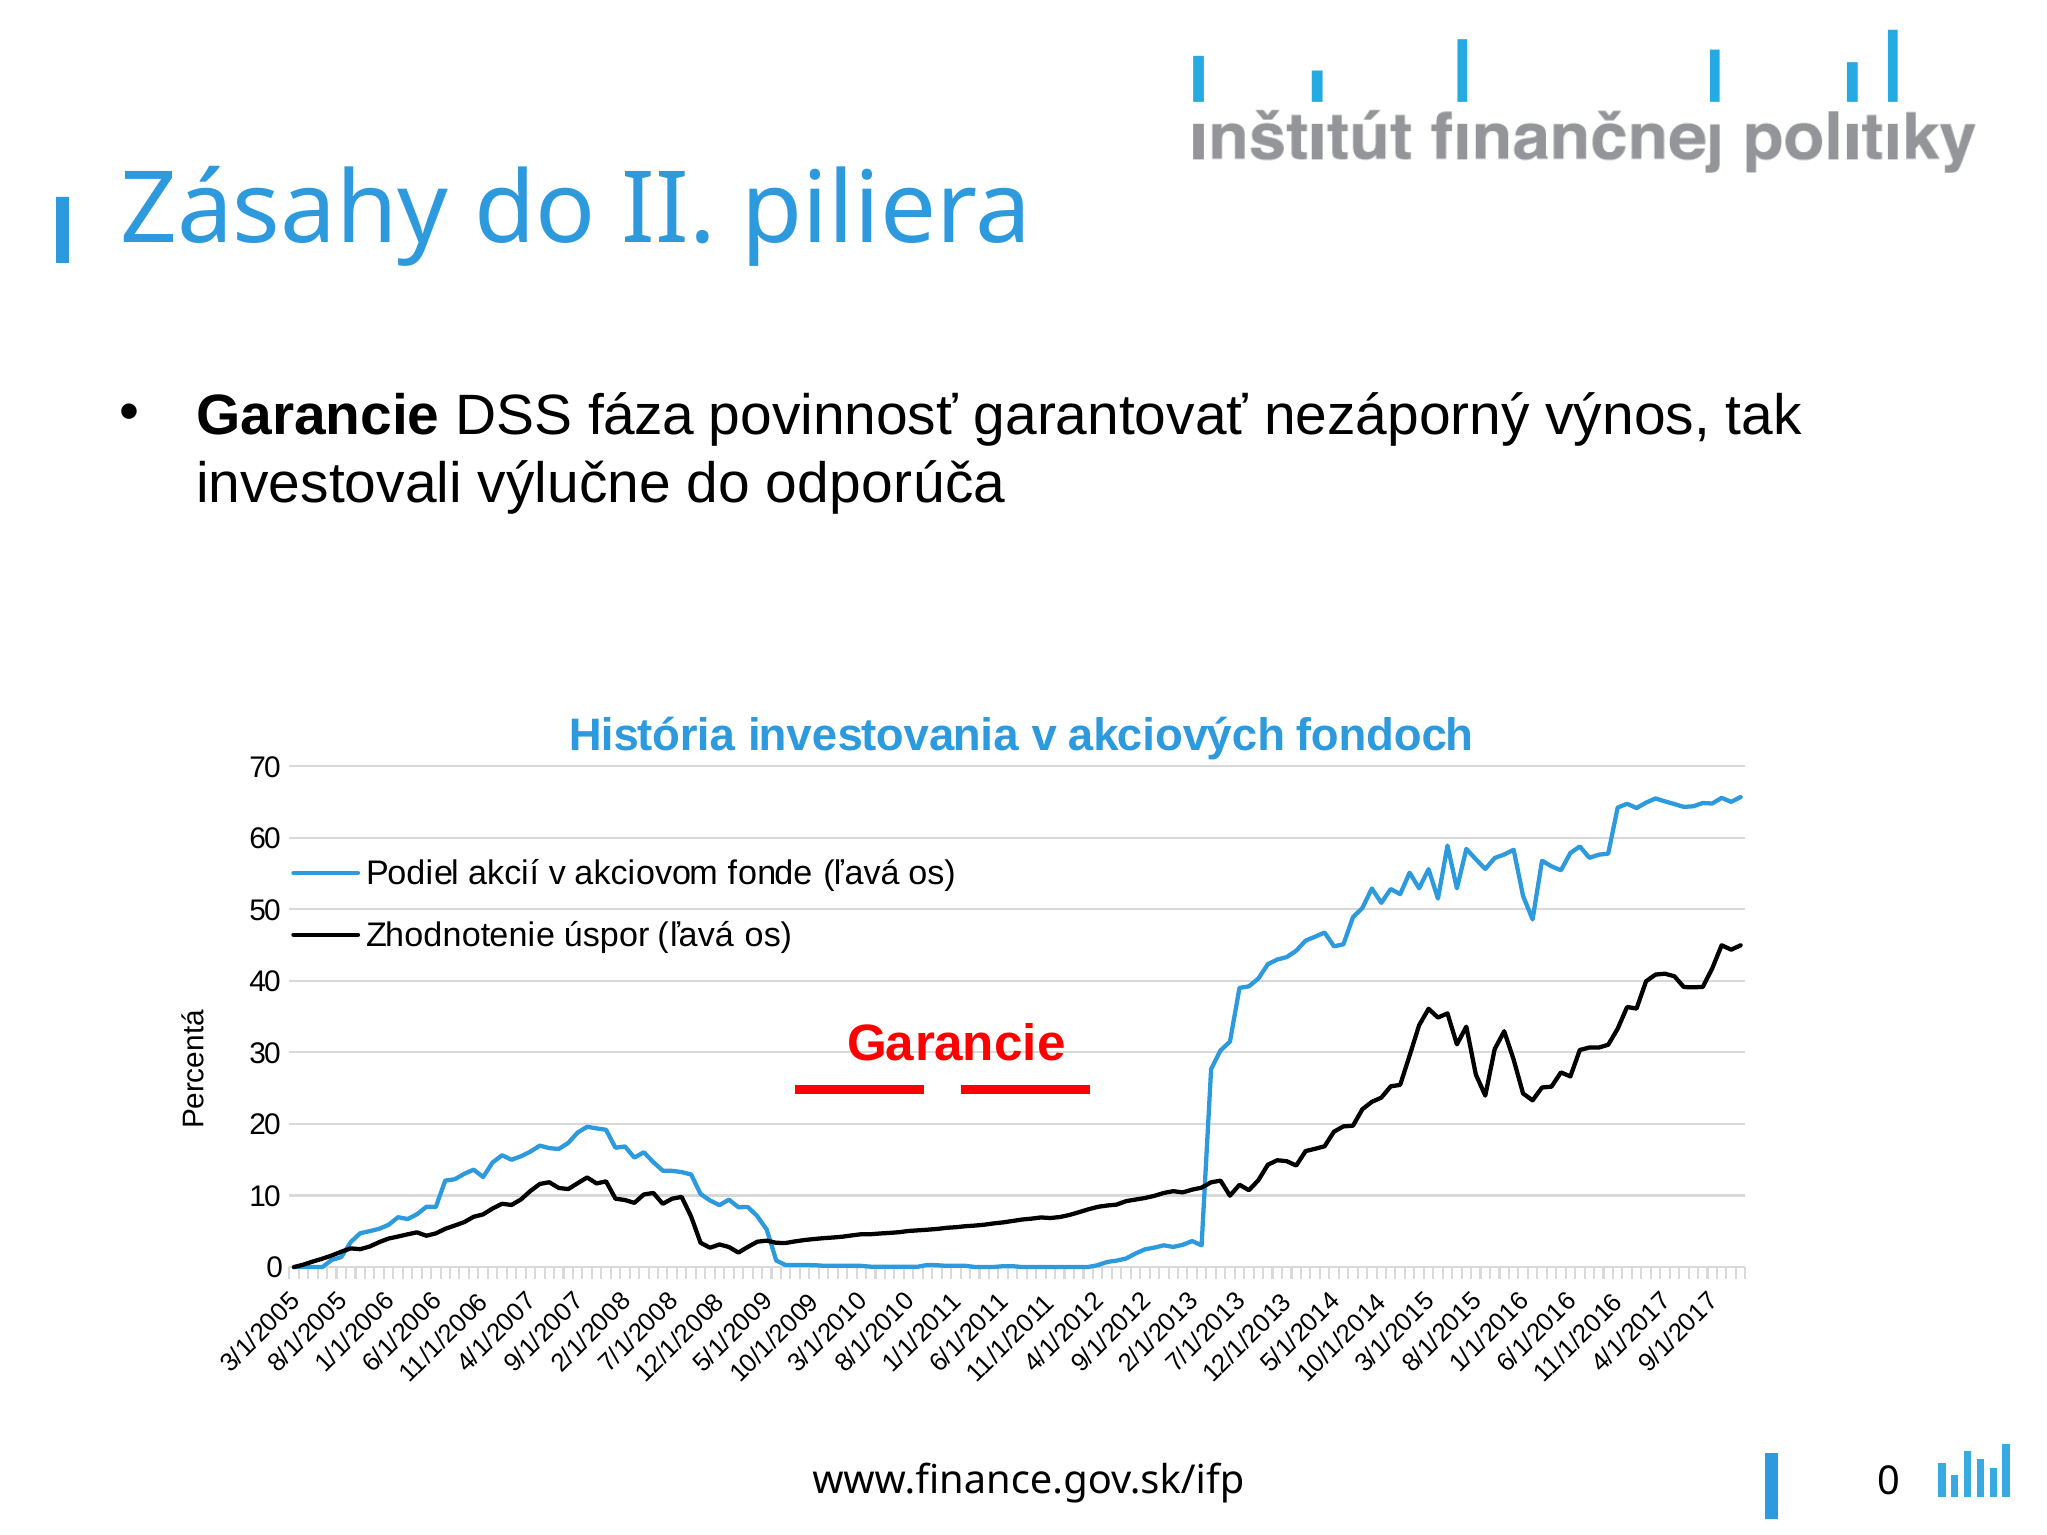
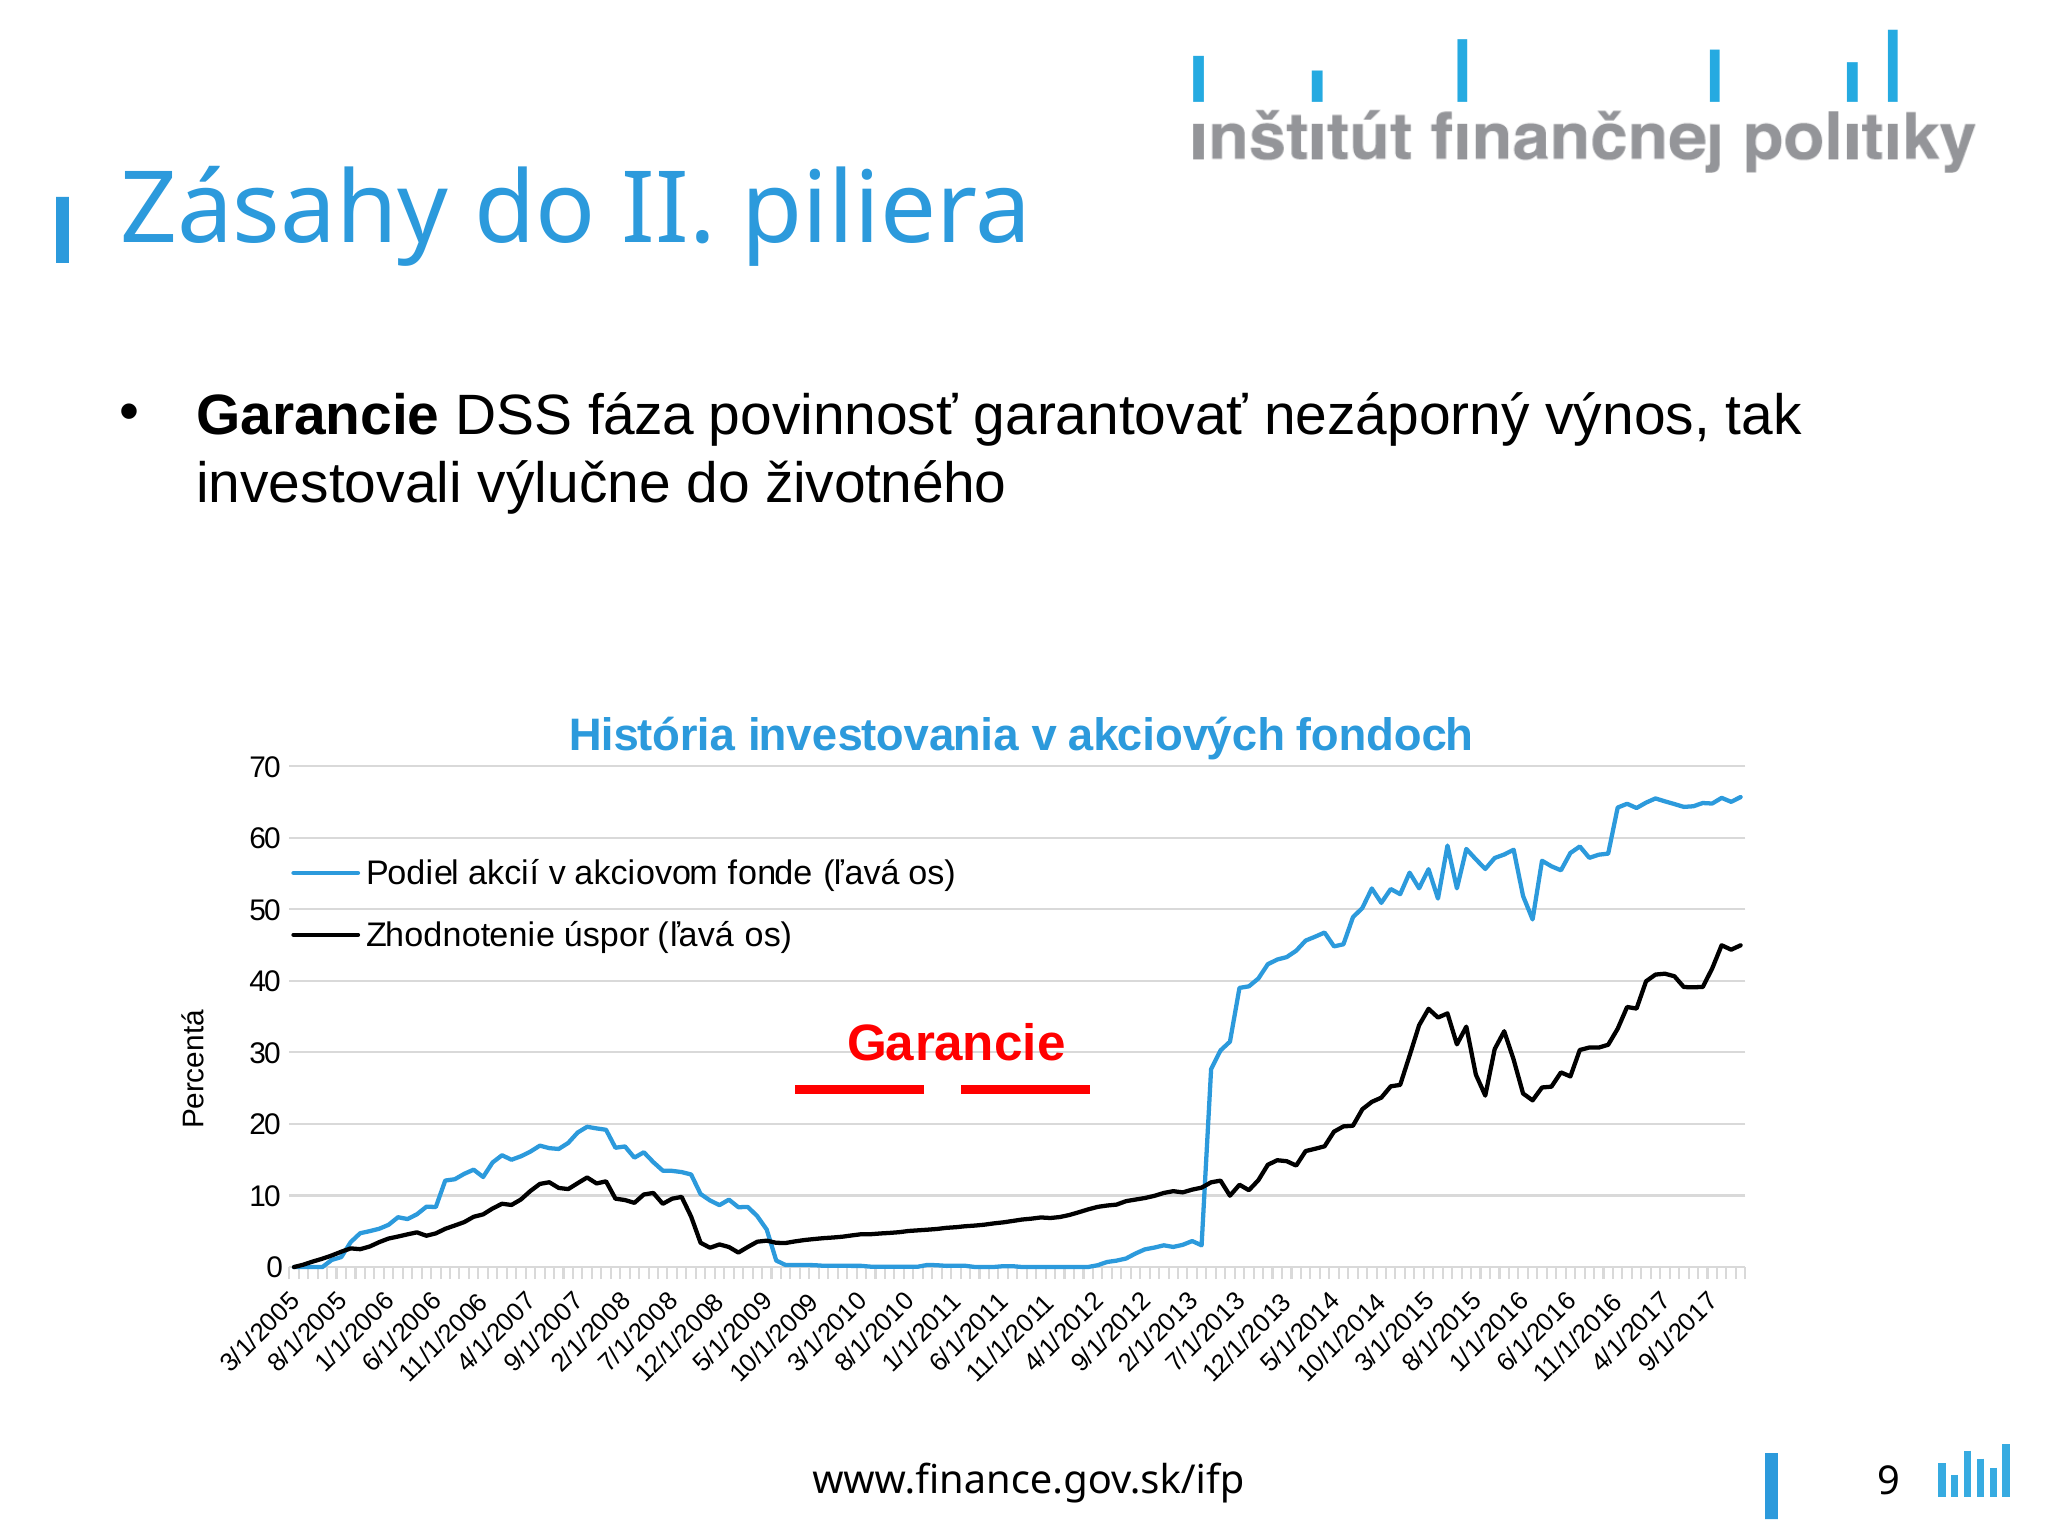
odporúča: odporúča -> životného
www.finance.gov.sk/ifp 0: 0 -> 9
